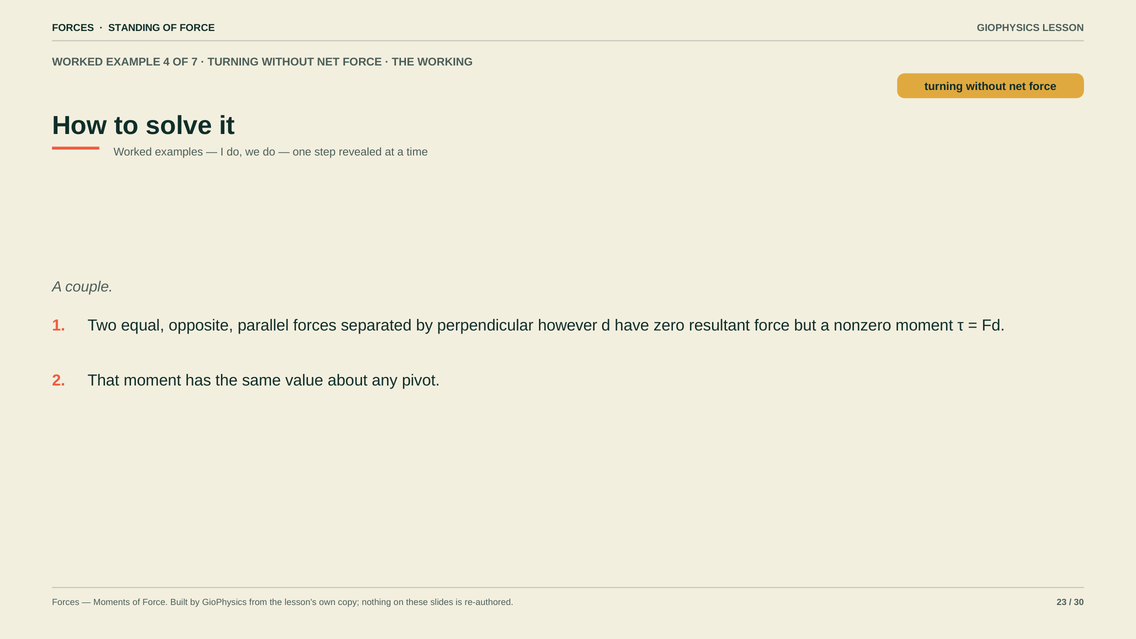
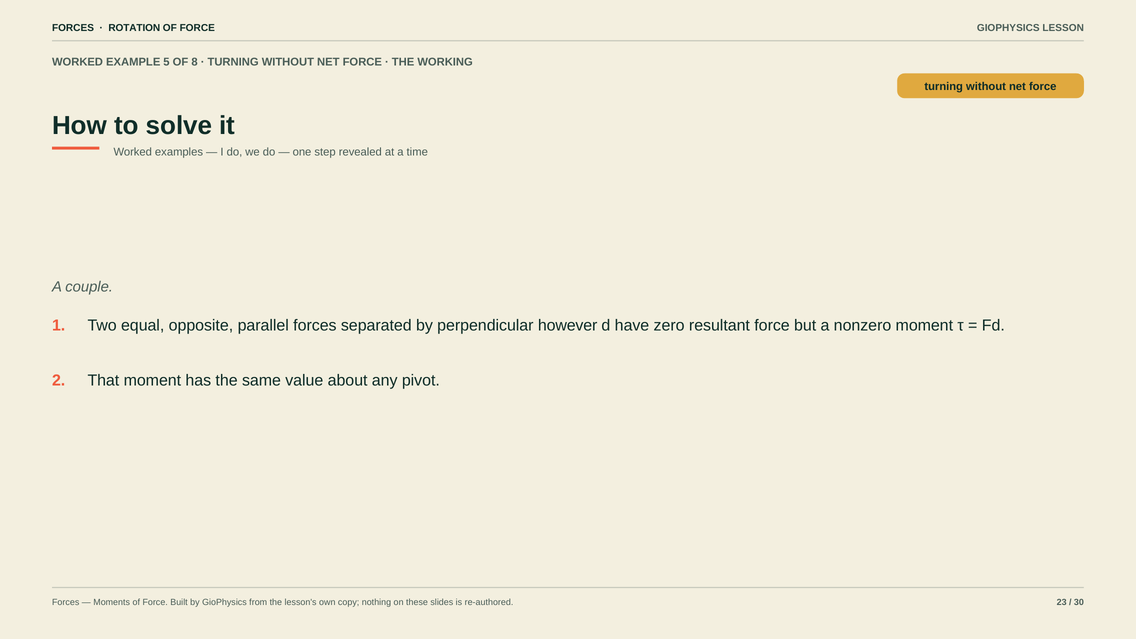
STANDING: STANDING -> ROTATION
4: 4 -> 5
7: 7 -> 8
